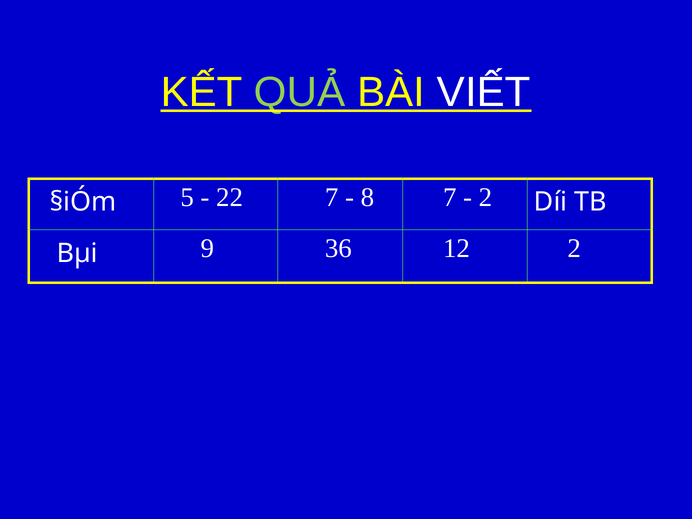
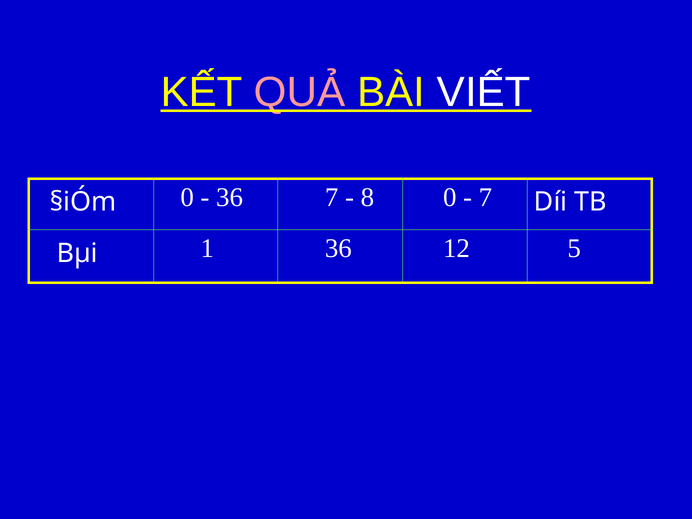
QUẢ colour: light green -> pink
§iÓm 5: 5 -> 0
22 at (230, 197): 22 -> 36
8 7: 7 -> 0
2 at (485, 197): 2 -> 7
9: 9 -> 1
12 2: 2 -> 5
